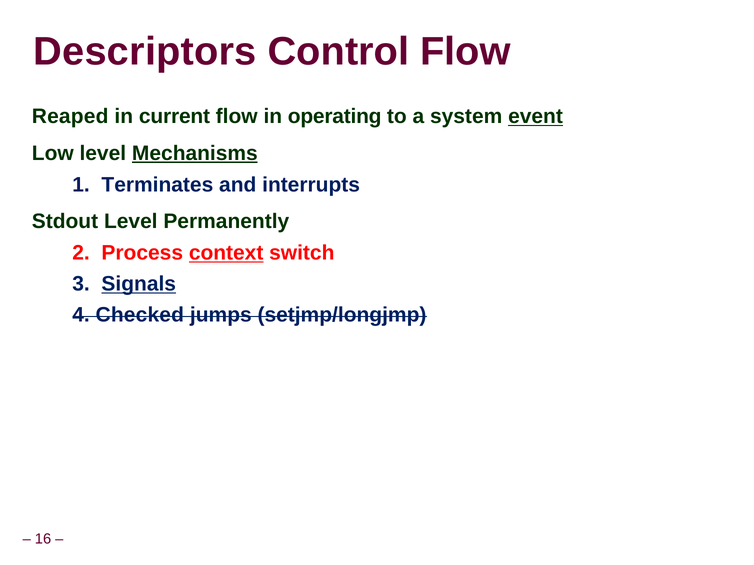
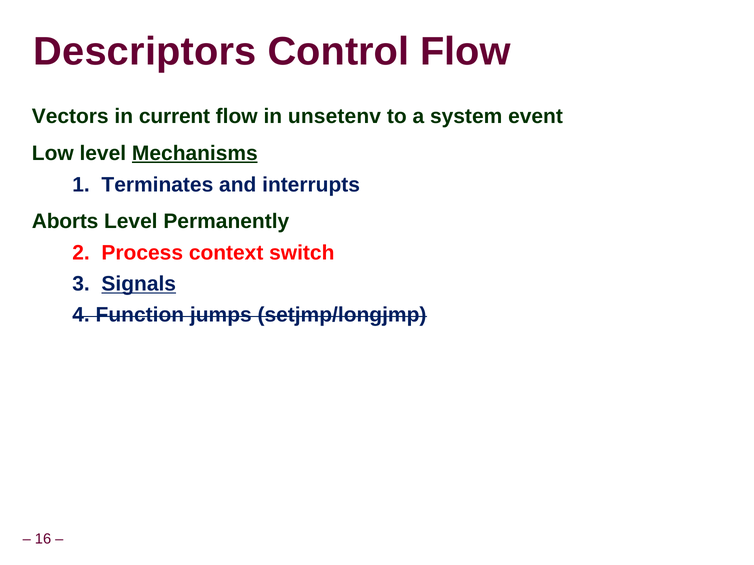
Reaped: Reaped -> Vectors
operating: operating -> unsetenv
event underline: present -> none
Stdout: Stdout -> Aborts
context underline: present -> none
Checked: Checked -> Function
